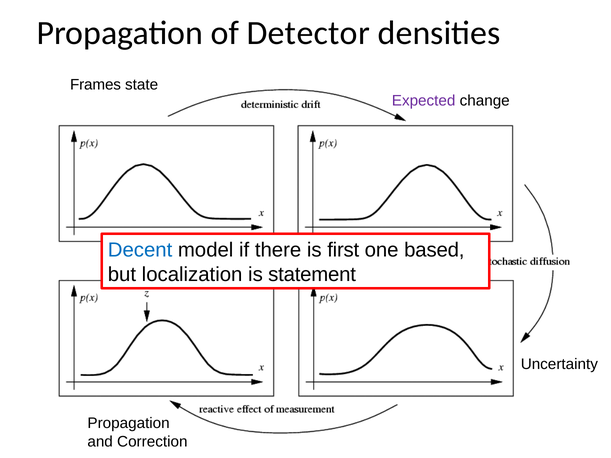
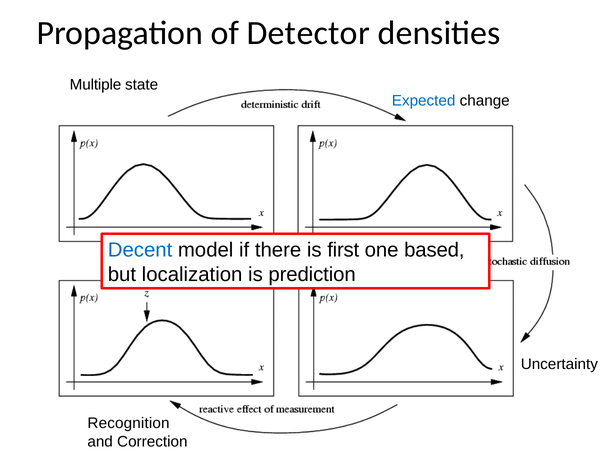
Frames: Frames -> Multiple
Expected colour: purple -> blue
statement: statement -> prediction
Propagation at (129, 423): Propagation -> Recognition
